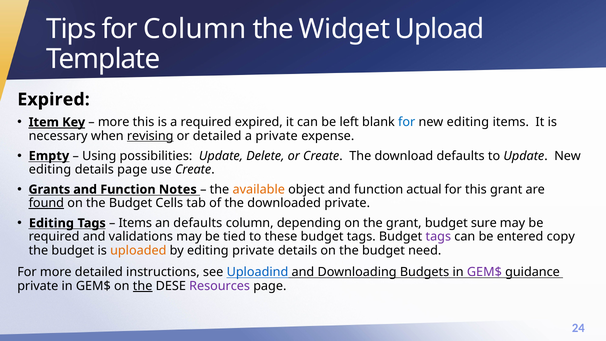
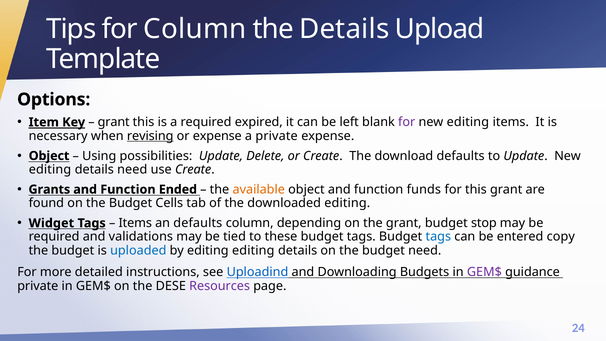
the Widget: Widget -> Details
Expired at (54, 99): Expired -> Options
more at (114, 122): more -> grant
for at (407, 122) colour: blue -> purple
or detailed: detailed -> expense
Empty at (49, 156): Empty -> Object
details page: page -> need
Notes: Notes -> Ended
actual: actual -> funds
found underline: present -> none
downloaded private: private -> editing
Editing at (51, 223): Editing -> Widget
sure: sure -> stop
tags at (438, 237) colour: purple -> blue
uploaded colour: orange -> blue
editing private: private -> editing
the at (143, 286) underline: present -> none
